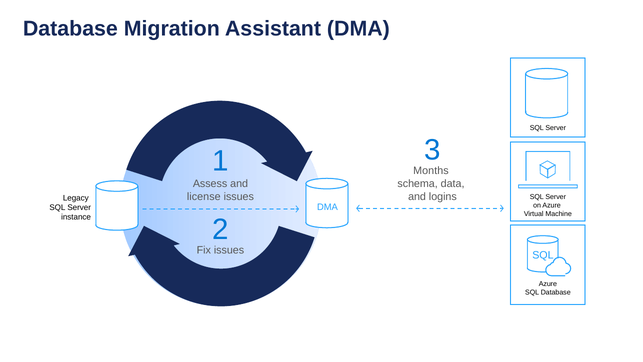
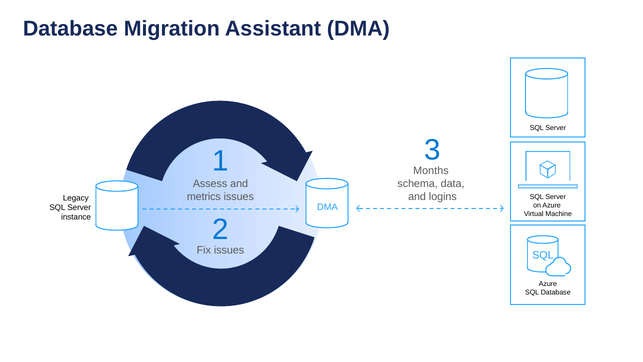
license: license -> metrics
